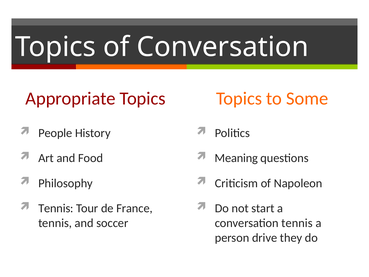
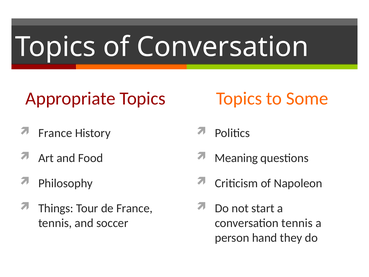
People at (55, 133): People -> France
Tennis at (56, 208): Tennis -> Things
drive: drive -> hand
